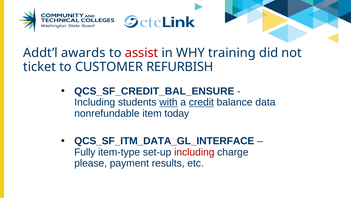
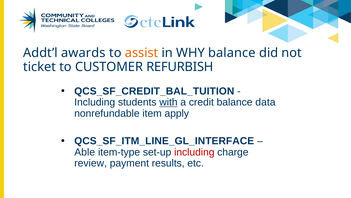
assist colour: red -> orange
WHY training: training -> balance
QCS_SF_CREDIT_BAL_ENSURE: QCS_SF_CREDIT_BAL_ENSURE -> QCS_SF_CREDIT_BAL_TUITION
credit underline: present -> none
today: today -> apply
QCS_SF_ITM_DATA_GL_INTERFACE: QCS_SF_ITM_DATA_GL_INTERFACE -> QCS_SF_ITM_LINE_GL_INTERFACE
Fully: Fully -> Able
please: please -> review
